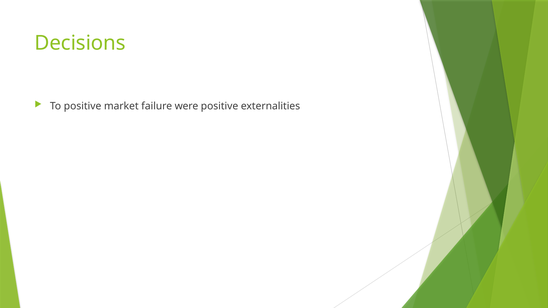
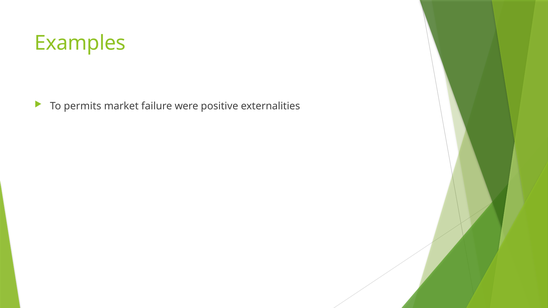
Decisions: Decisions -> Examples
To positive: positive -> permits
